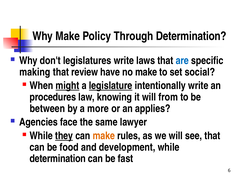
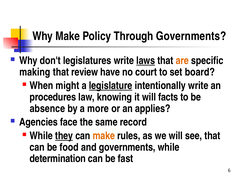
Through Determination: Determination -> Governments
laws underline: none -> present
are colour: blue -> orange
no make: make -> court
social: social -> board
might underline: present -> none
from: from -> facts
between: between -> absence
lawyer: lawyer -> record
and development: development -> governments
